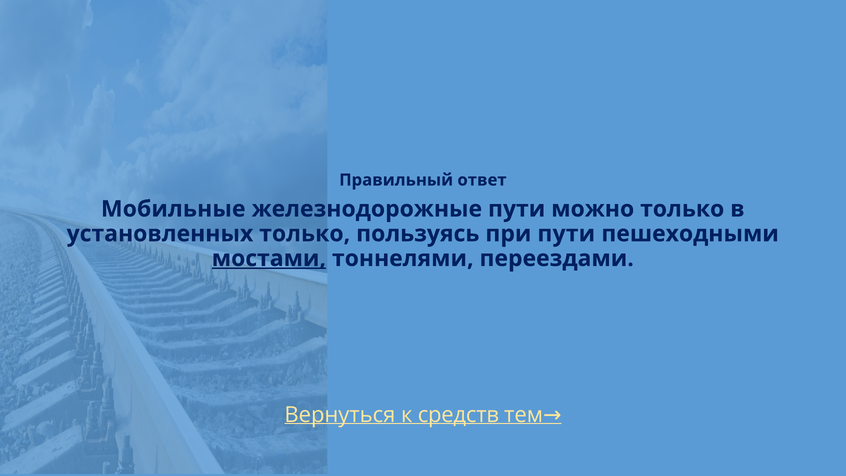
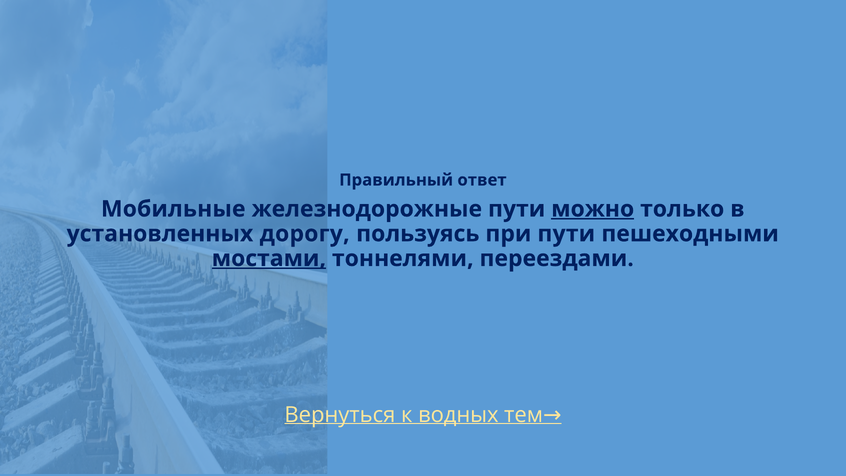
можно underline: none -> present
установленных только: только -> дорогу
средств: средств -> водных
